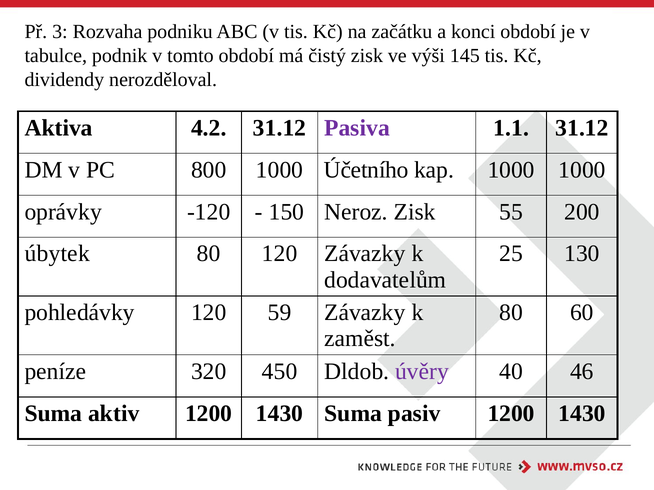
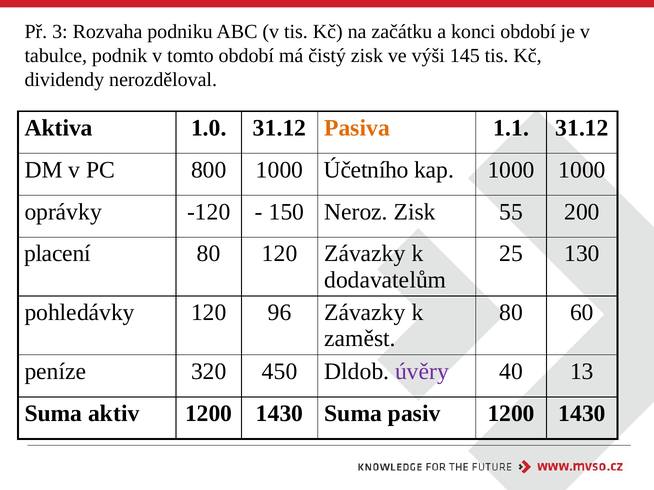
4.2: 4.2 -> 1.0
Pasiva colour: purple -> orange
úbytek: úbytek -> placení
59: 59 -> 96
46: 46 -> 13
